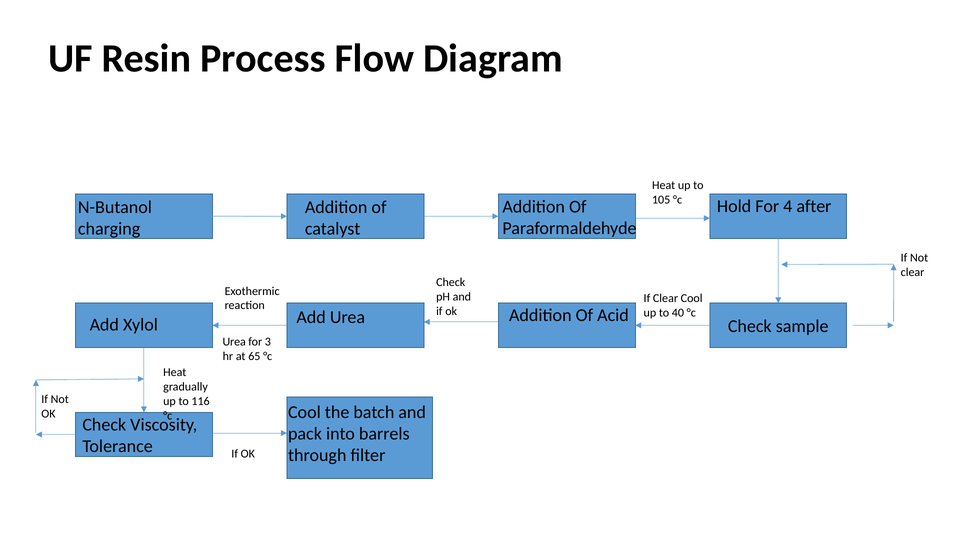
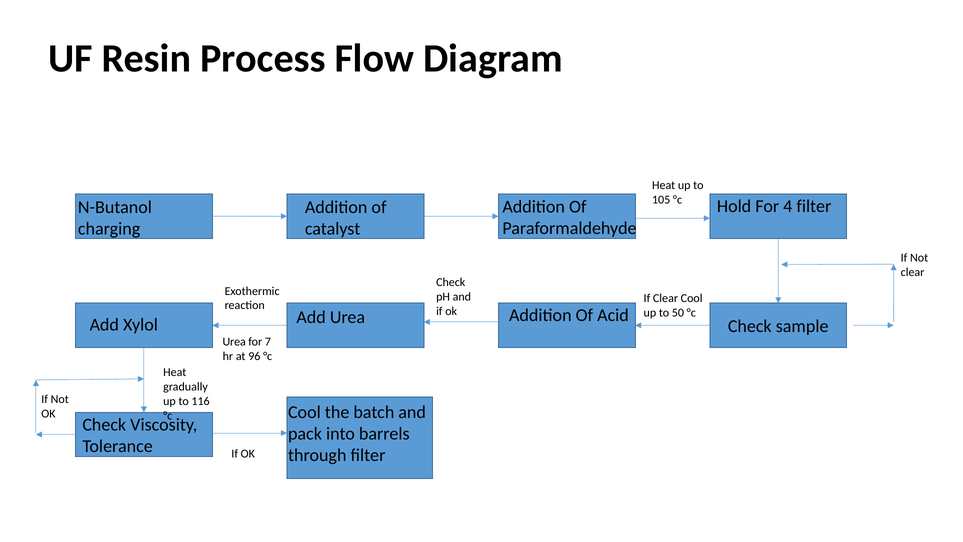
4 after: after -> filter
40: 40 -> 50
3: 3 -> 7
65: 65 -> 96
